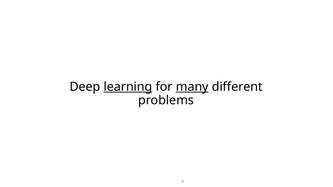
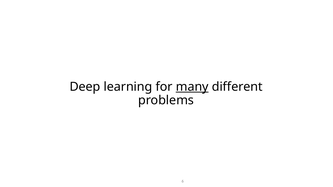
learning underline: present -> none
